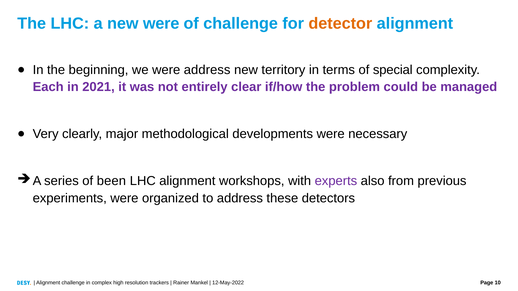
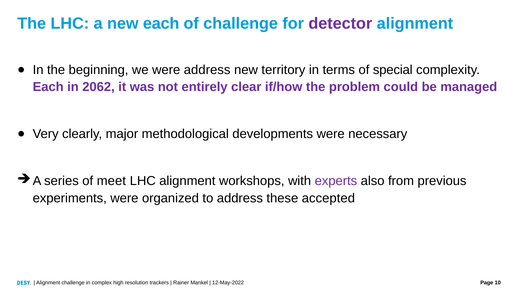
new were: were -> each
detector colour: orange -> purple
2021: 2021 -> 2062
been: been -> meet
detectors: detectors -> accepted
